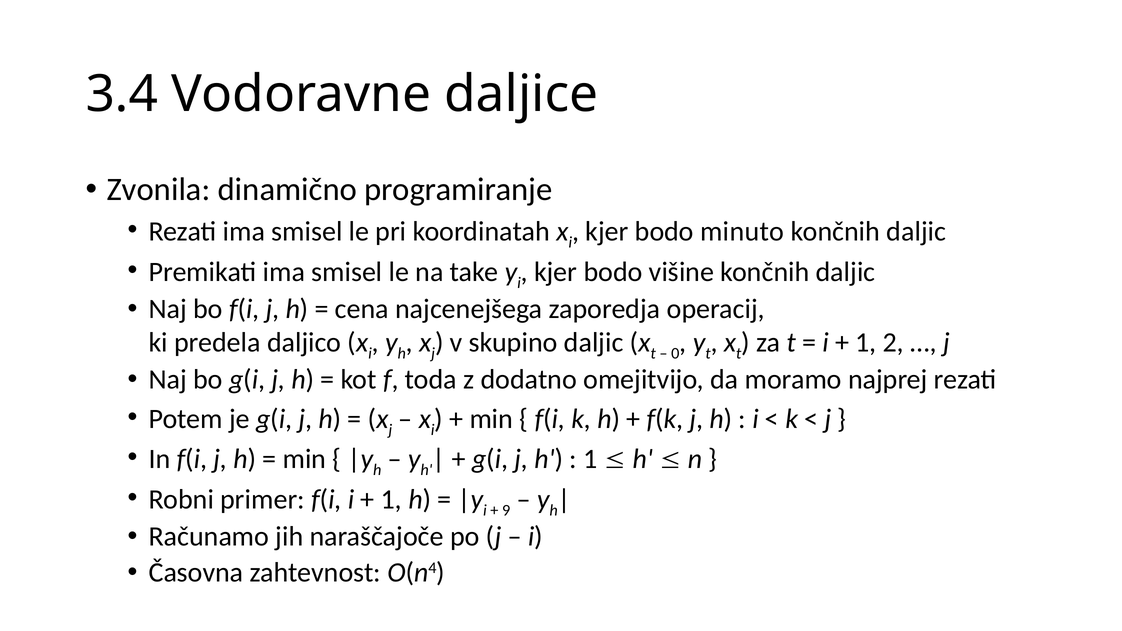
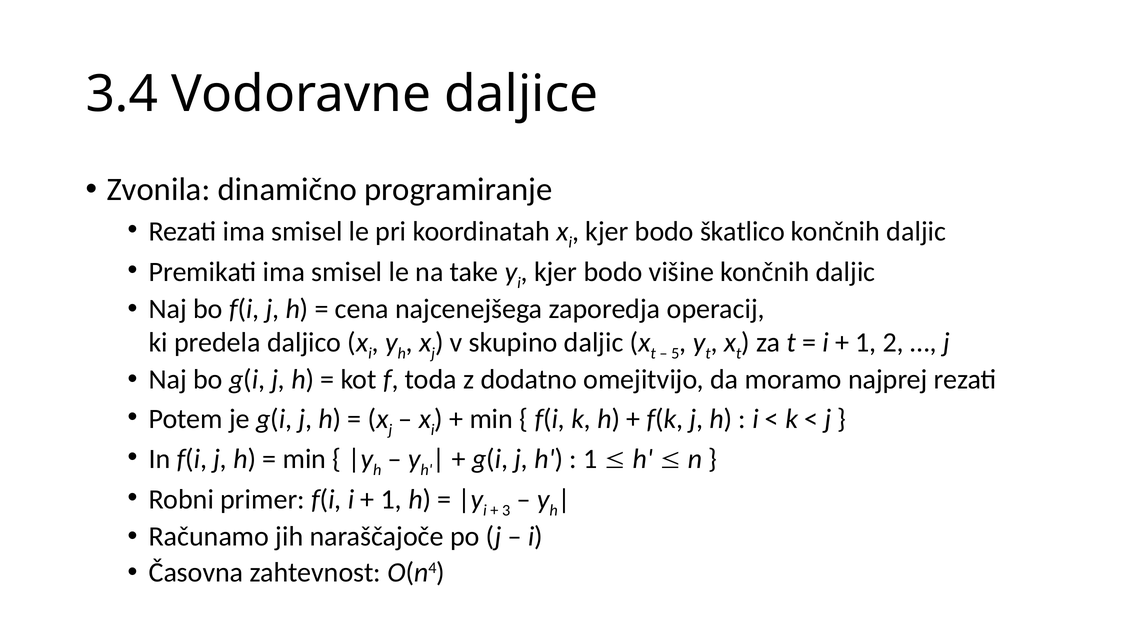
minuto: minuto -> škatlico
0: 0 -> 5
9: 9 -> 3
